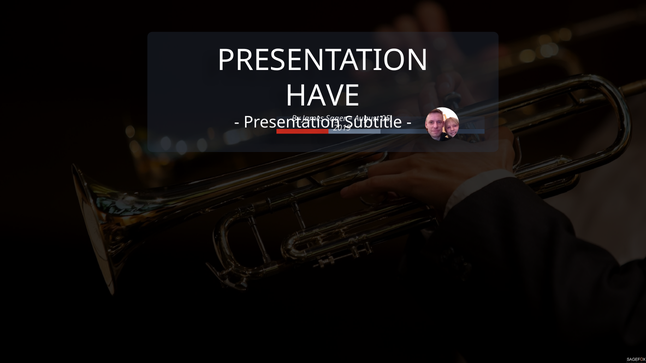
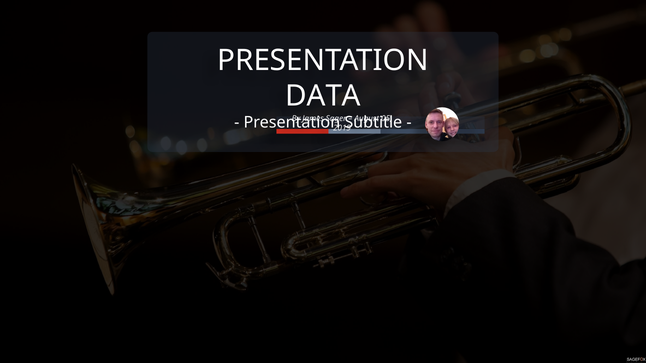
HAVE: HAVE -> DATA
